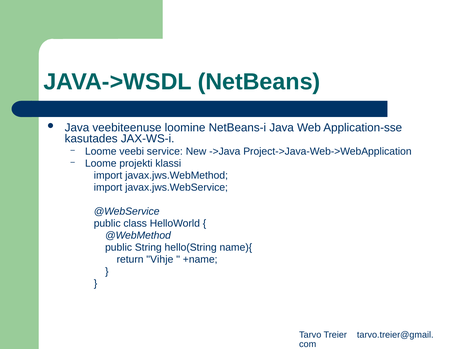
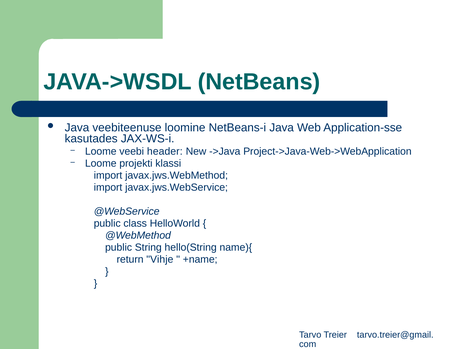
service: service -> header
